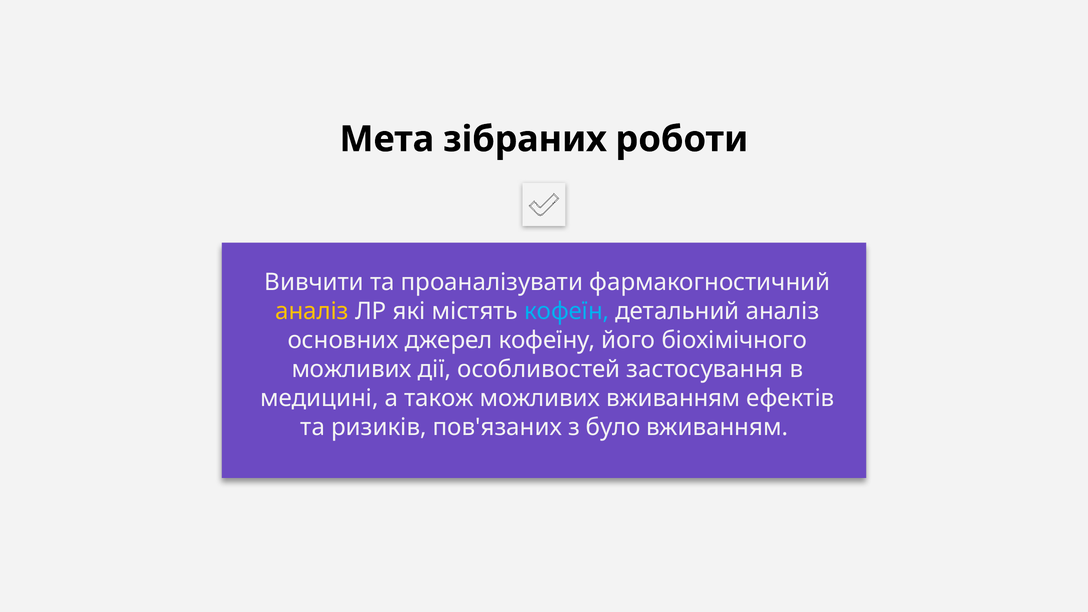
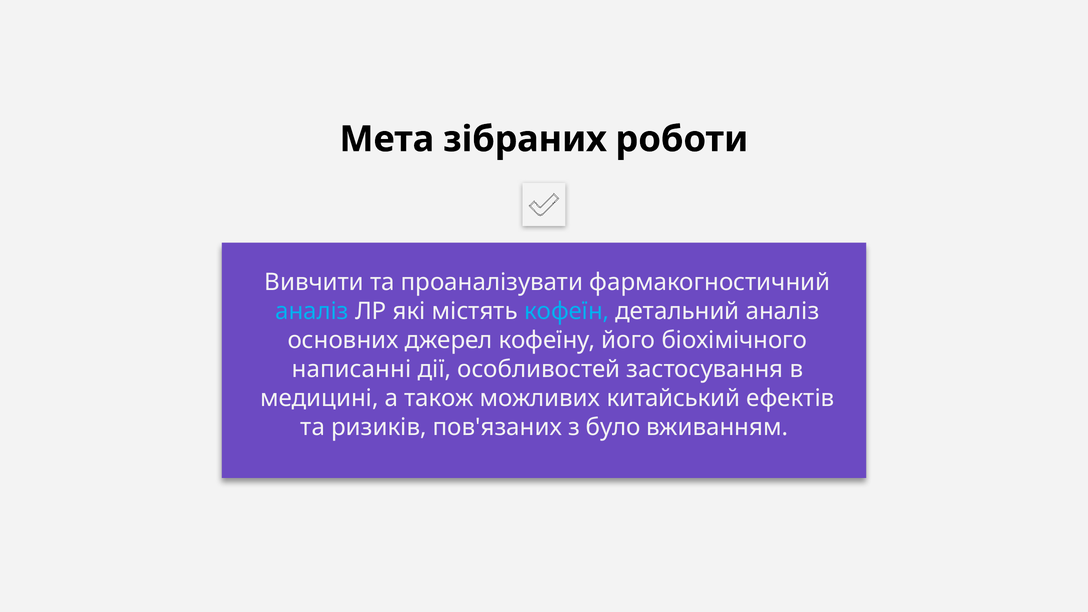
аналіз at (312, 311) colour: yellow -> light blue
можливих at (352, 369): можливих -> написанні
можливих вживанням: вживанням -> китайський
